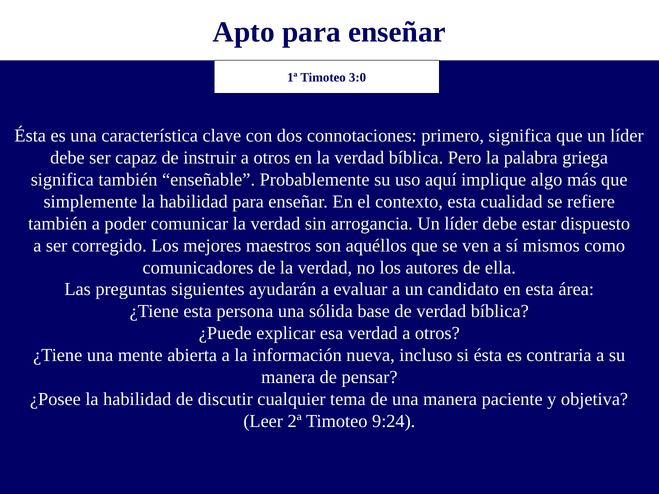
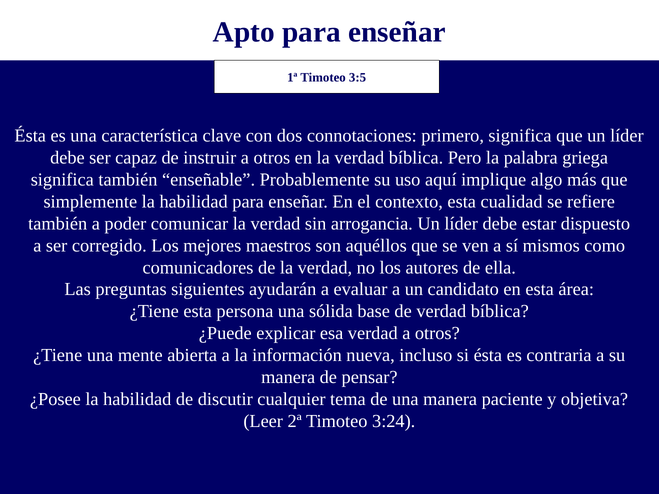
3:0: 3:0 -> 3:5
9:24: 9:24 -> 3:24
